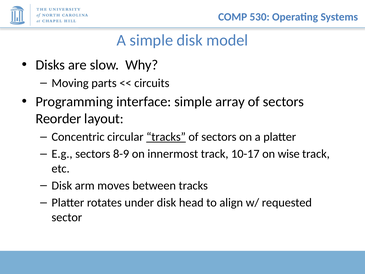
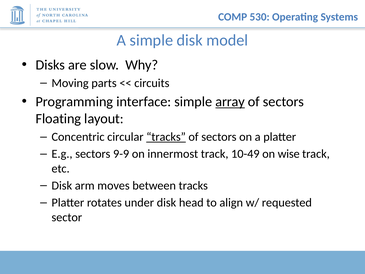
array underline: none -> present
Reorder: Reorder -> Floating
8-9: 8-9 -> 9-9
10-17: 10-17 -> 10-49
